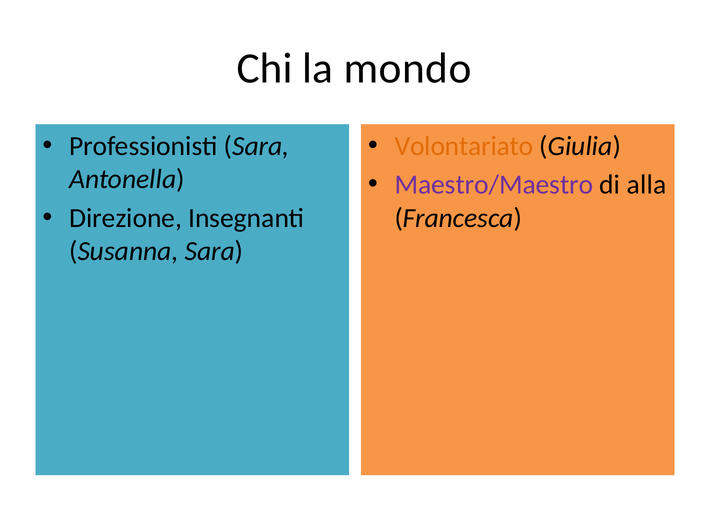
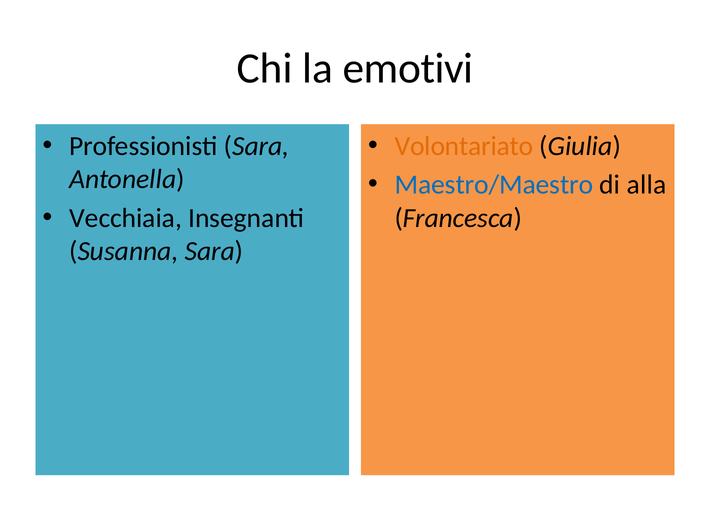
mondo: mondo -> emotivi
Maestro/Maestro colour: purple -> blue
Direzione: Direzione -> Vecchiaia
